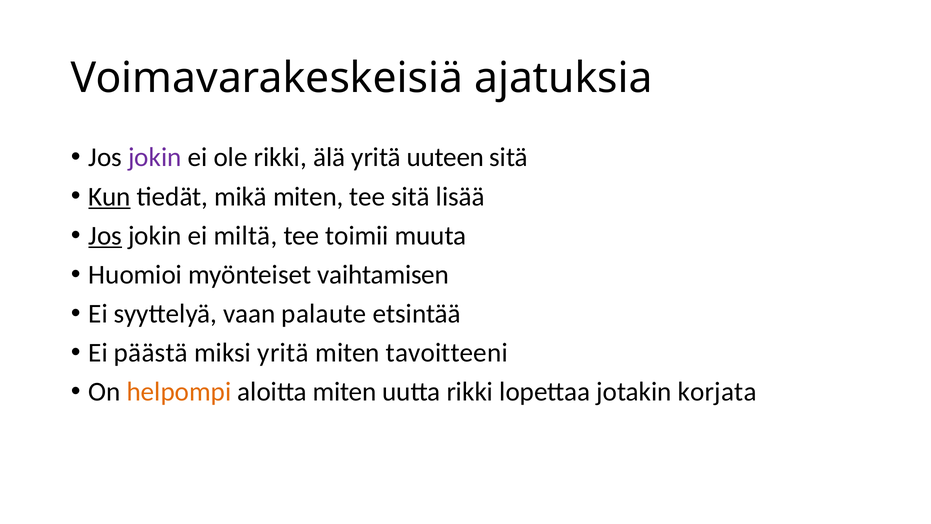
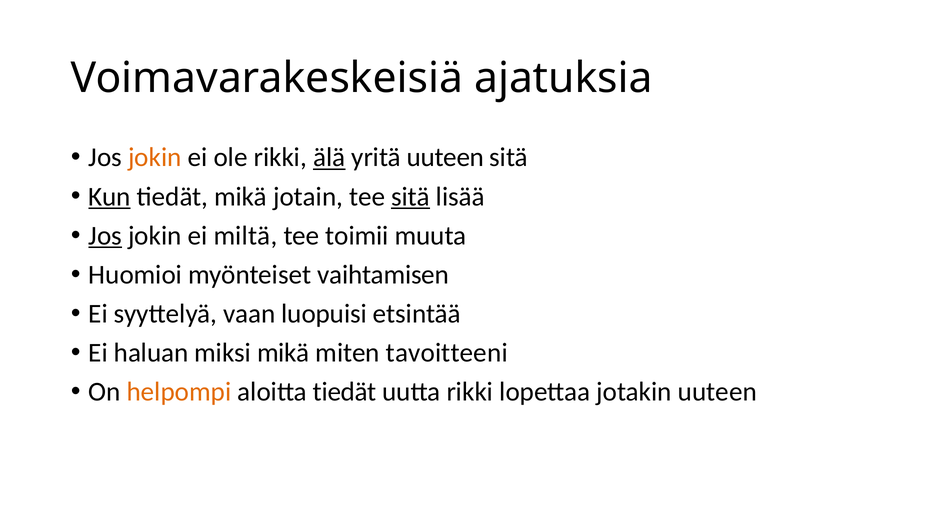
jokin at (155, 157) colour: purple -> orange
älä underline: none -> present
mikä miten: miten -> jotain
sitä at (411, 196) underline: none -> present
palaute: palaute -> luopuisi
päästä: päästä -> haluan
miksi yritä: yritä -> mikä
aloitta miten: miten -> tiedät
jotakin korjata: korjata -> uuteen
